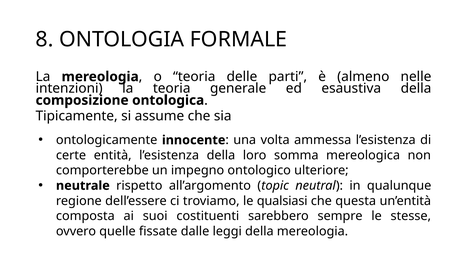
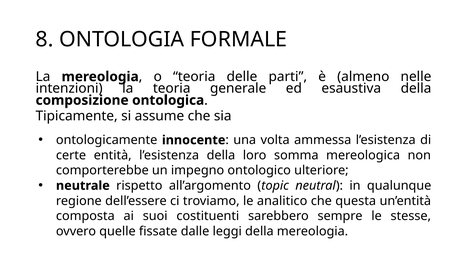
qualsiasi: qualsiasi -> analitico
